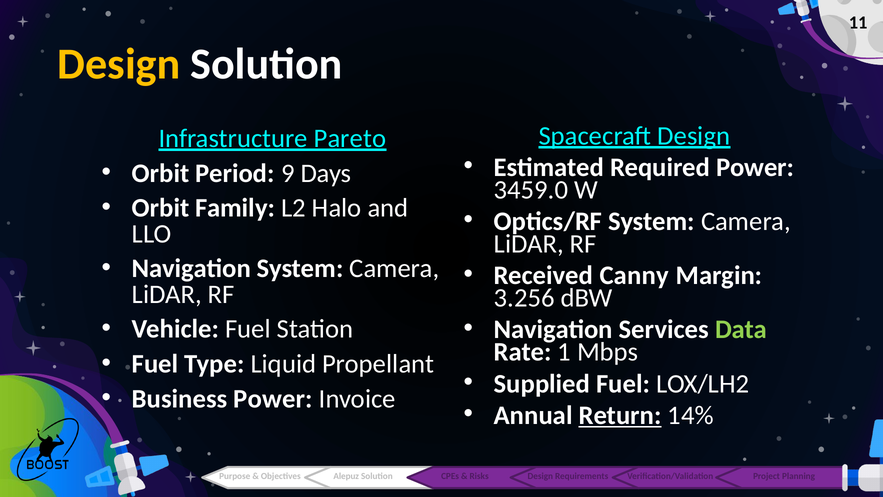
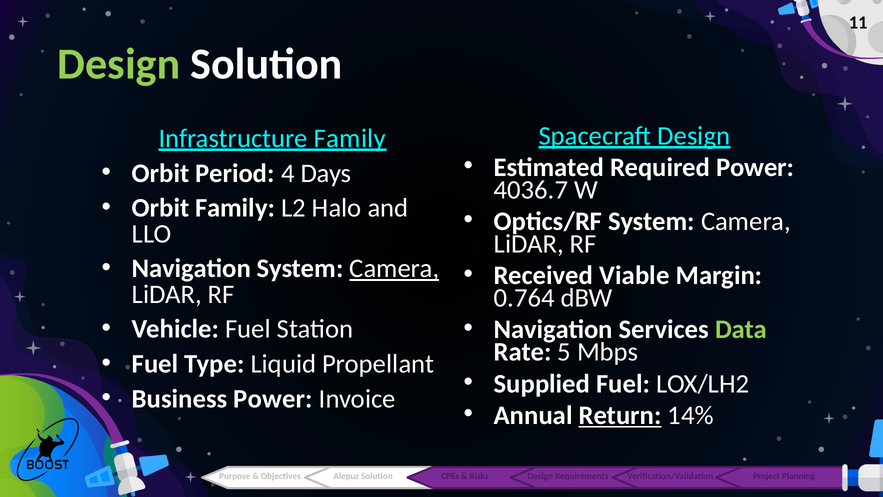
Design at (119, 64) colour: yellow -> light green
Infrastructure Pareto: Pareto -> Family
9: 9 -> 4
3459.0: 3459.0 -> 4036.7
Camera at (394, 268) underline: none -> present
Canny: Canny -> Viable
3.256: 3.256 -> 0.764
1: 1 -> 5
